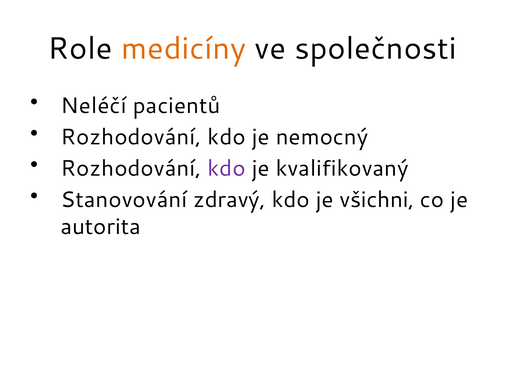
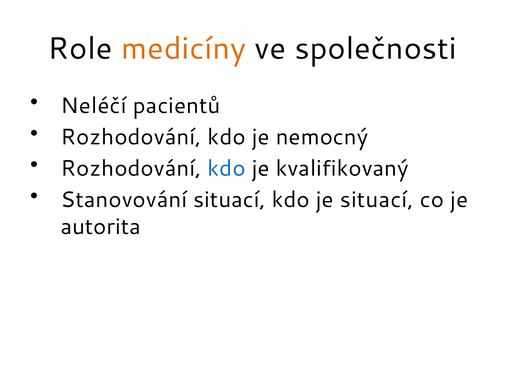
kdo at (227, 169) colour: purple -> blue
Stanovování zdravý: zdravý -> situací
je všichni: všichni -> situací
